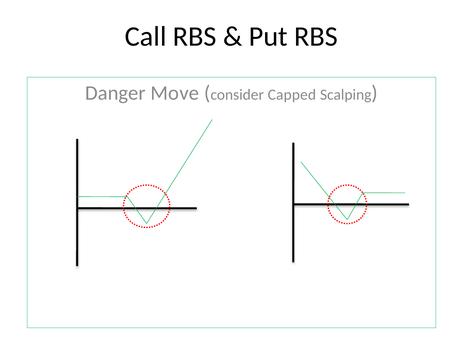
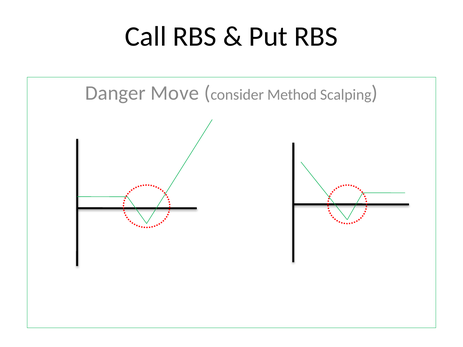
Capped: Capped -> Method
